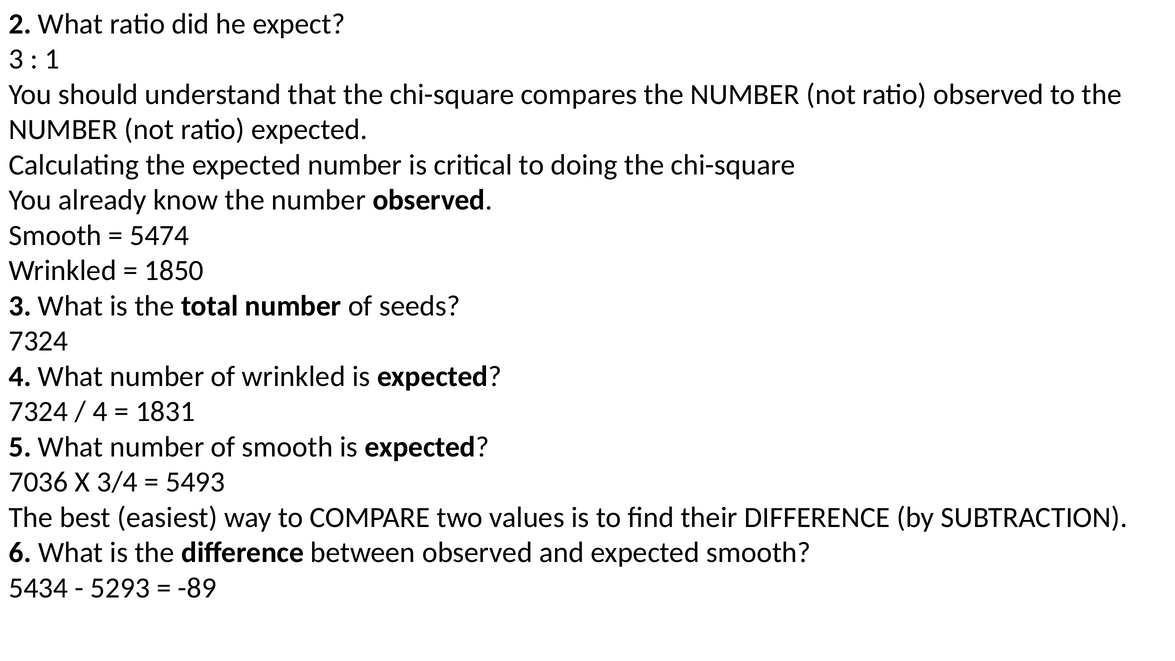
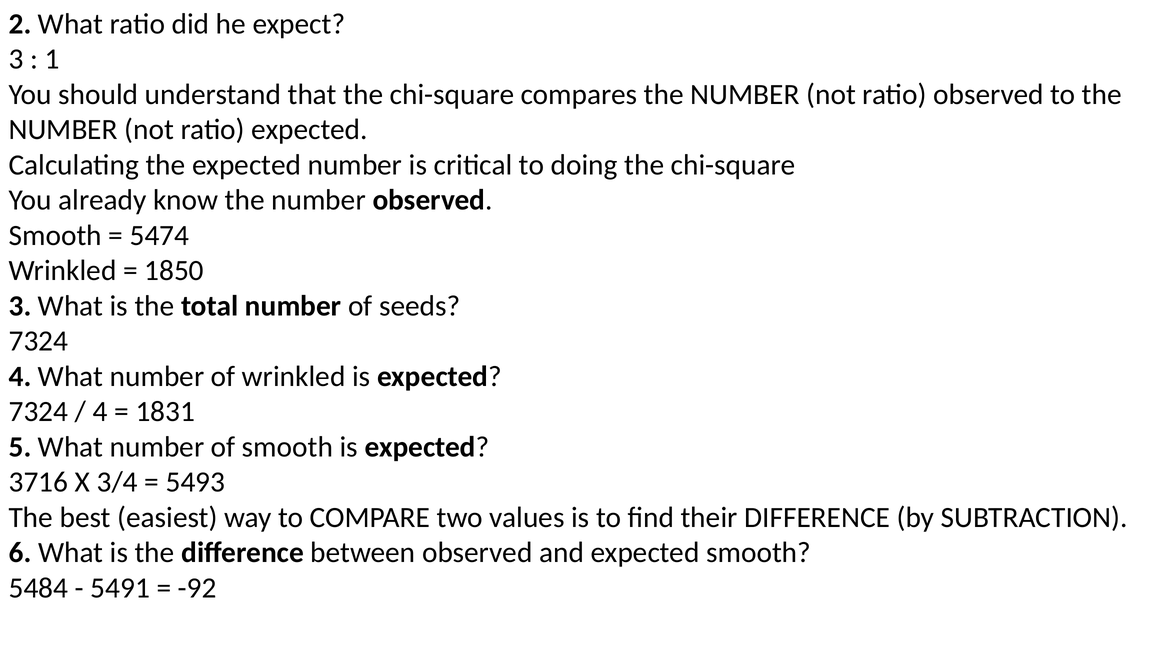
7036: 7036 -> 3716
5434: 5434 -> 5484
5293: 5293 -> 5491
-89: -89 -> -92
